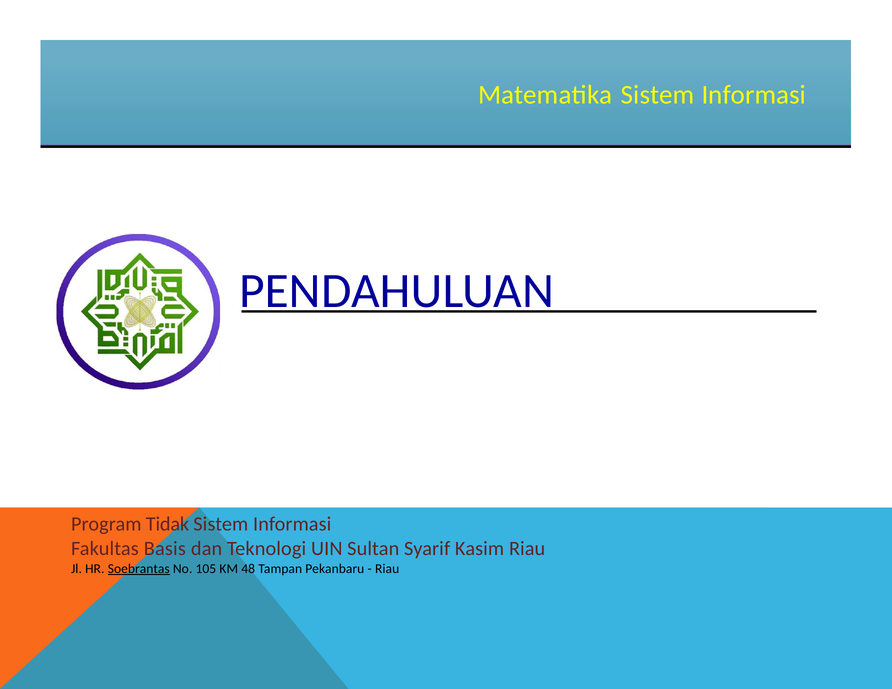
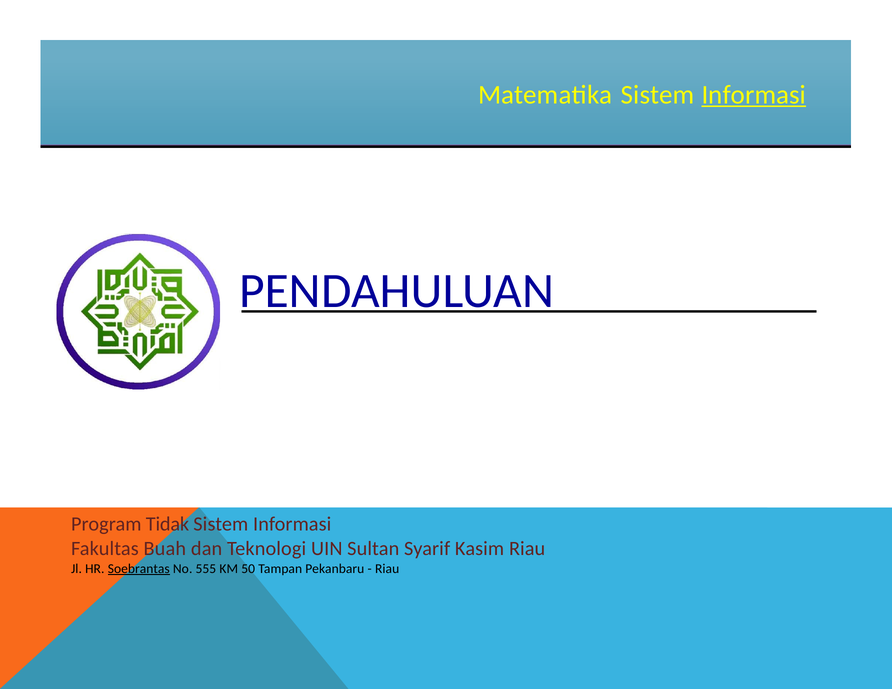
Informasi at (754, 95) underline: none -> present
Basis: Basis -> Buah
105: 105 -> 555
48: 48 -> 50
